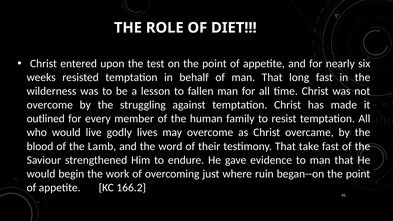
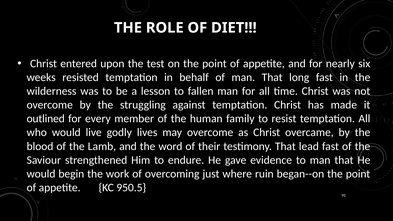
take: take -> lead
166.2: 166.2 -> 950.5
